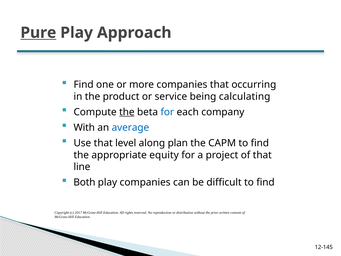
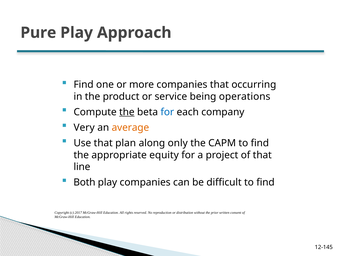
Pure underline: present -> none
calculating: calculating -> operations
With: With -> Very
average colour: blue -> orange
level: level -> plan
plan: plan -> only
